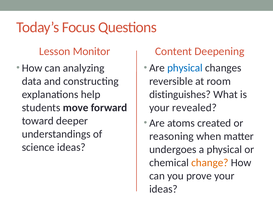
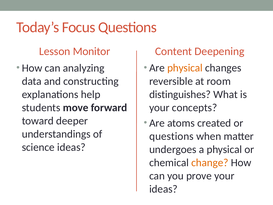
physical at (185, 68) colour: blue -> orange
revealed: revealed -> concepts
reasoning at (171, 136): reasoning -> questions
